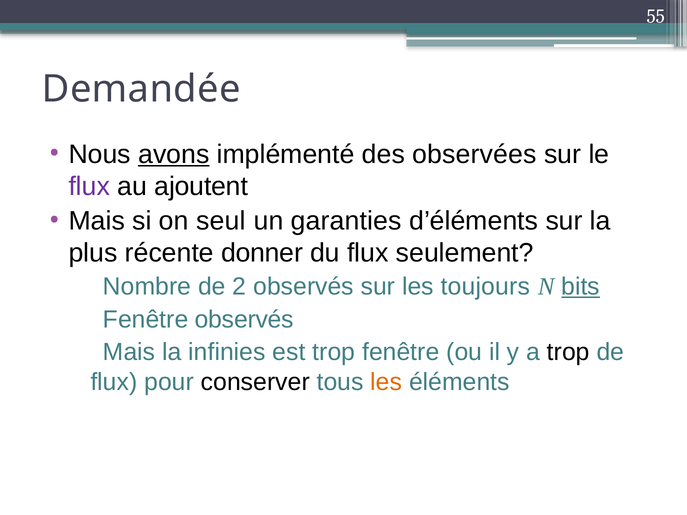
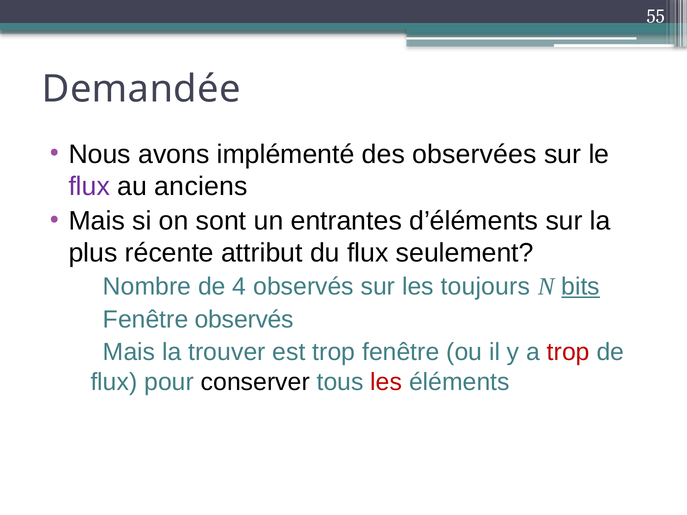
avons underline: present -> none
ajoutent: ajoutent -> anciens
seul: seul -> sont
garanties: garanties -> entrantes
donner: donner -> attribut
2: 2 -> 4
infinies: infinies -> trouver
trop at (568, 352) colour: black -> red
les at (386, 382) colour: orange -> red
